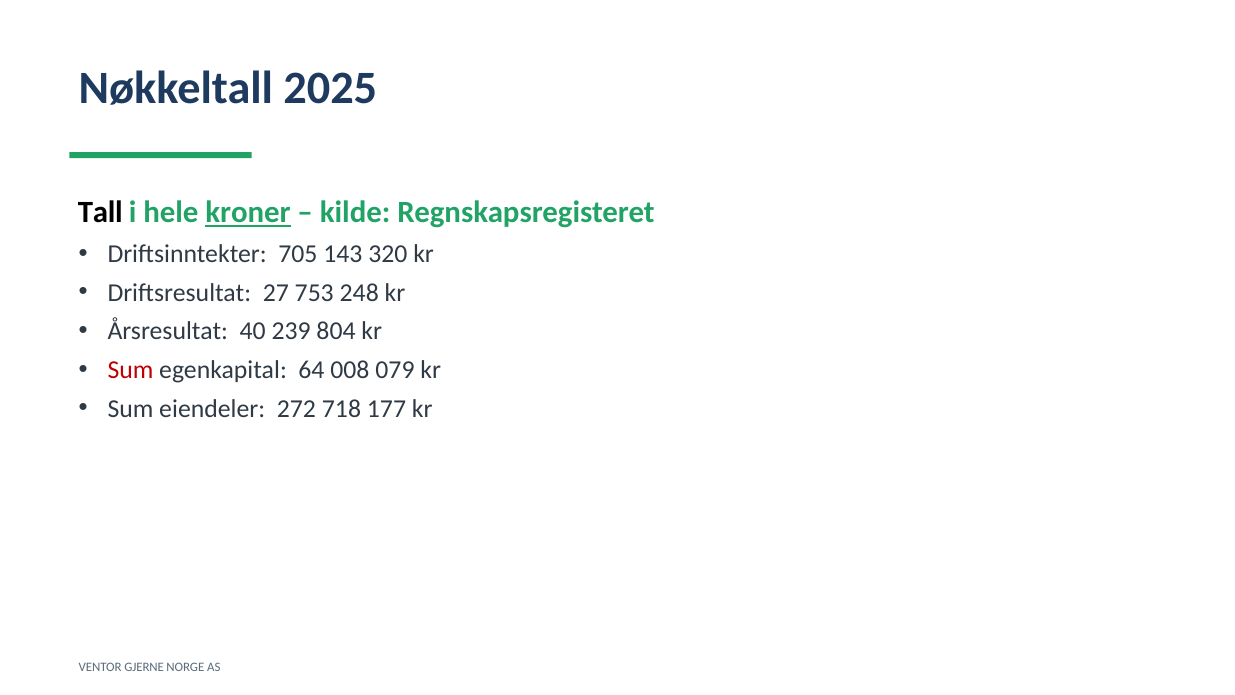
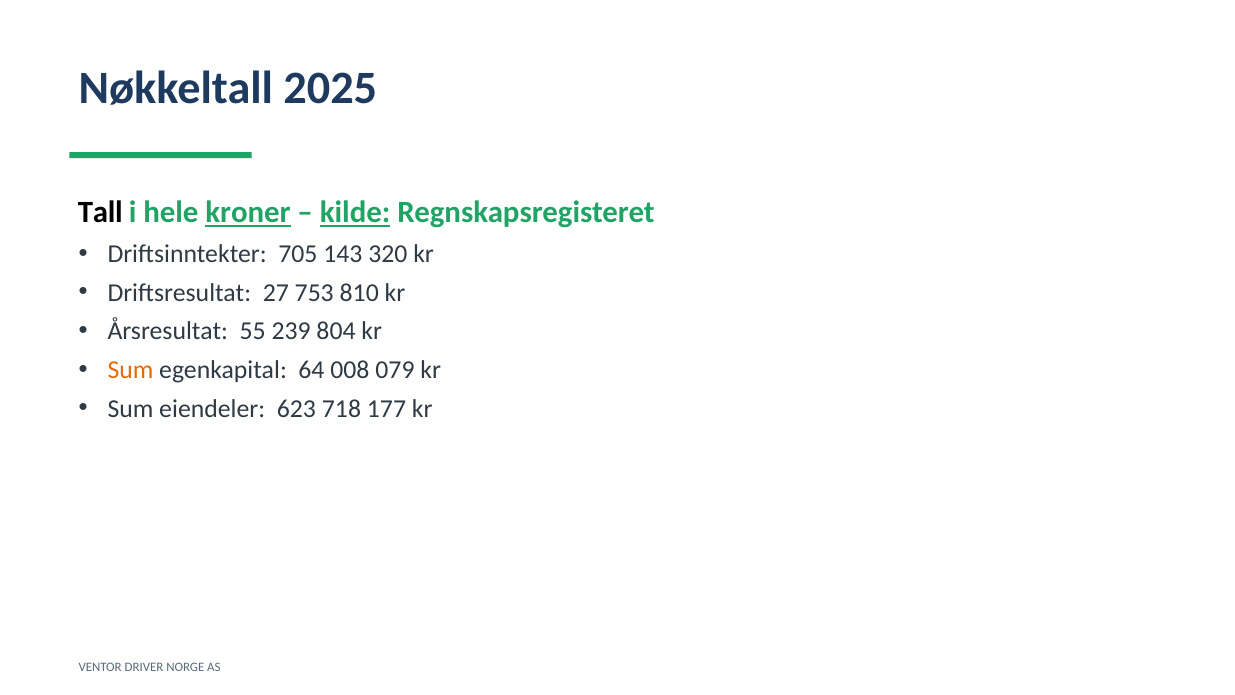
kilde underline: none -> present
248: 248 -> 810
40: 40 -> 55
Sum at (130, 370) colour: red -> orange
272: 272 -> 623
GJERNE: GJERNE -> DRIVER
